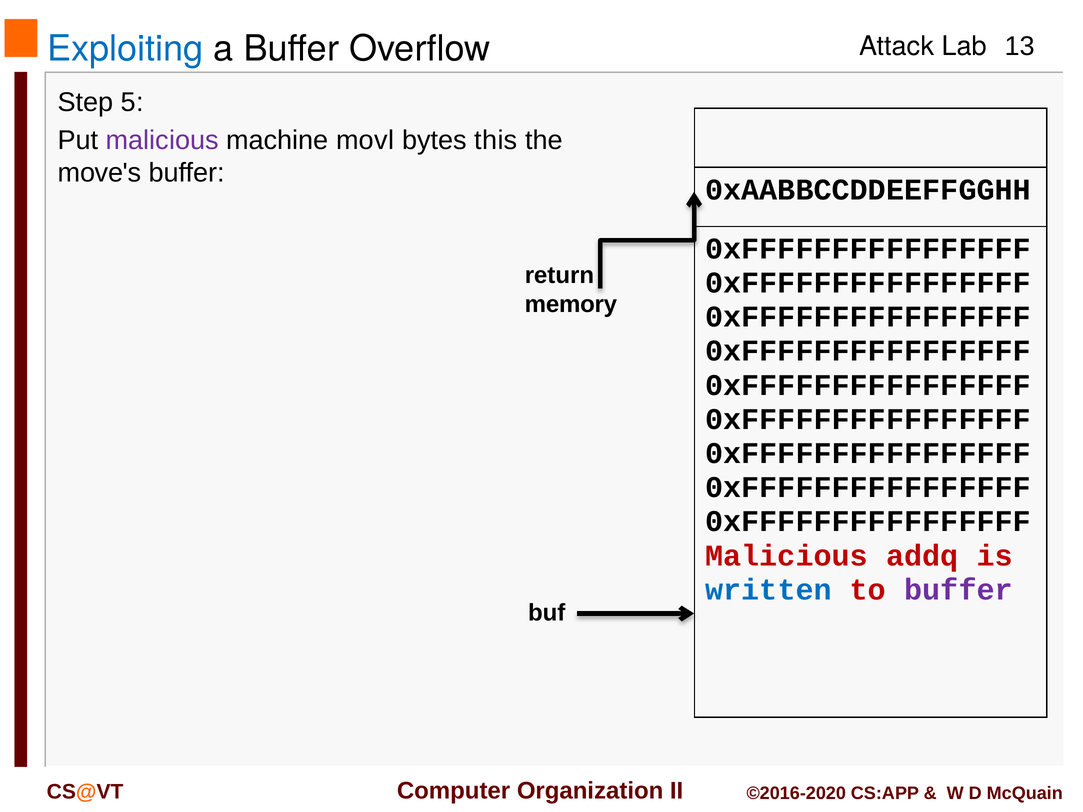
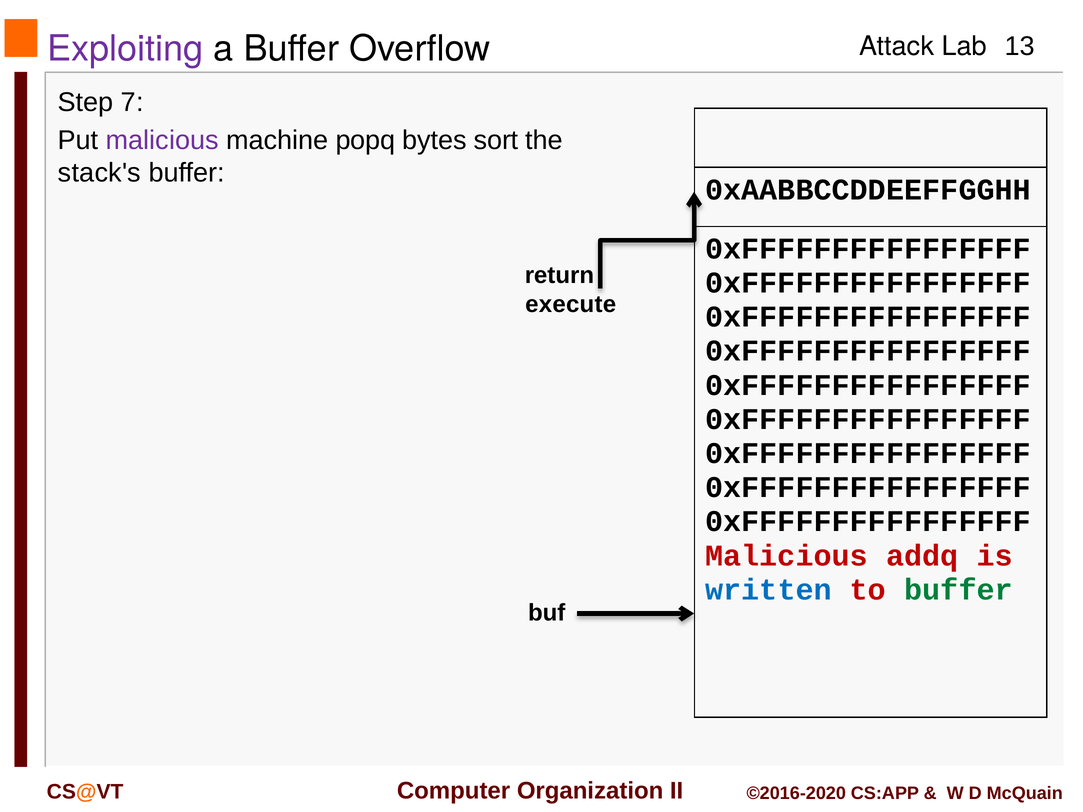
Exploiting colour: blue -> purple
5: 5 -> 7
movl: movl -> popq
this: this -> sort
move's: move's -> stack's
memory: memory -> execute
buffer at (959, 590) colour: purple -> green
